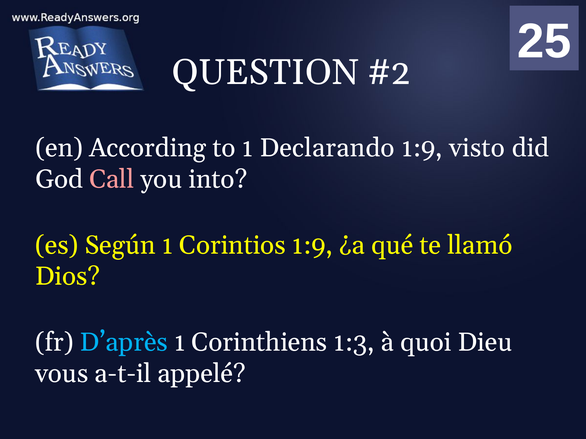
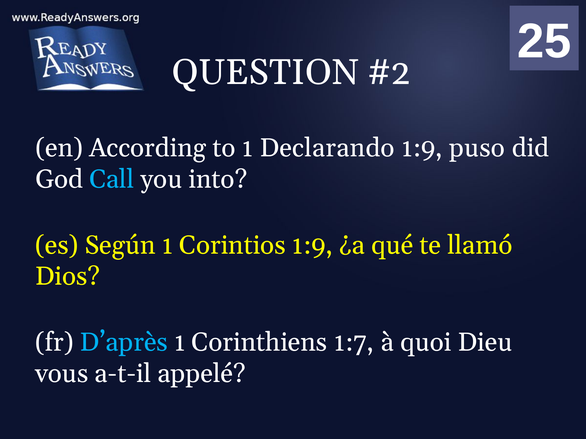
visto: visto -> puso
Call colour: pink -> light blue
1:3: 1:3 -> 1:7
